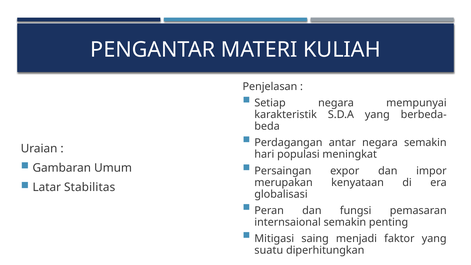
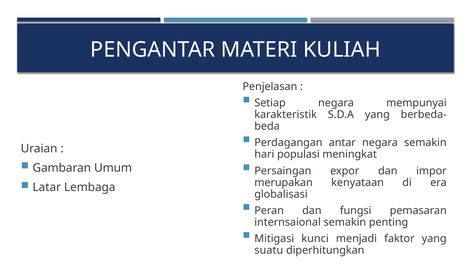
Stabilitas: Stabilitas -> Lembaga
saing: saing -> kunci
